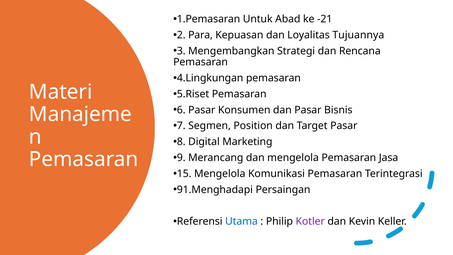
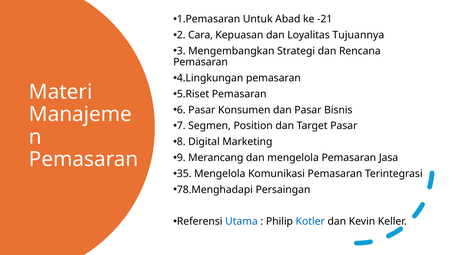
Para: Para -> Cara
15: 15 -> 35
91.Menghadapi: 91.Menghadapi -> 78.Menghadapi
Kotler colour: purple -> blue
